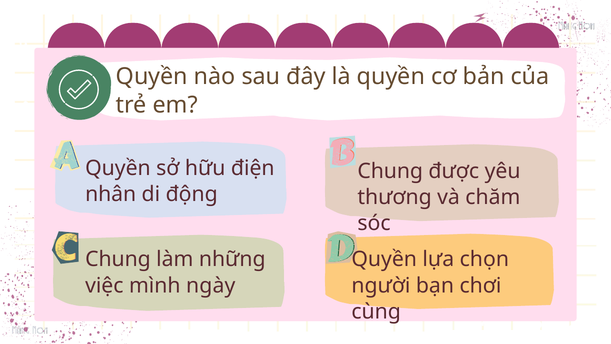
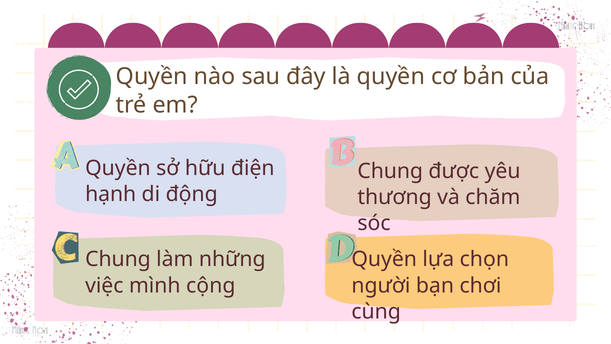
nhân: nhân -> hạnh
ngày: ngày -> cộng
